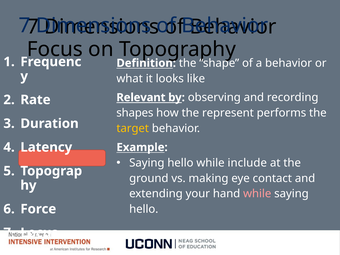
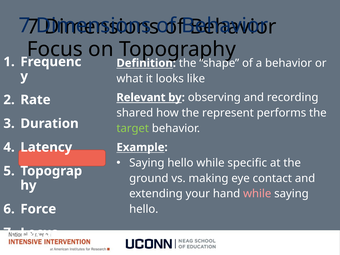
shapes: shapes -> shared
target colour: yellow -> light green
include: include -> specific
